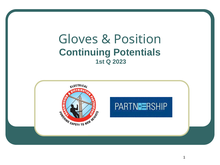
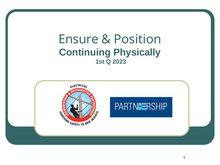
Gloves: Gloves -> Ensure
Potentials: Potentials -> Physically
